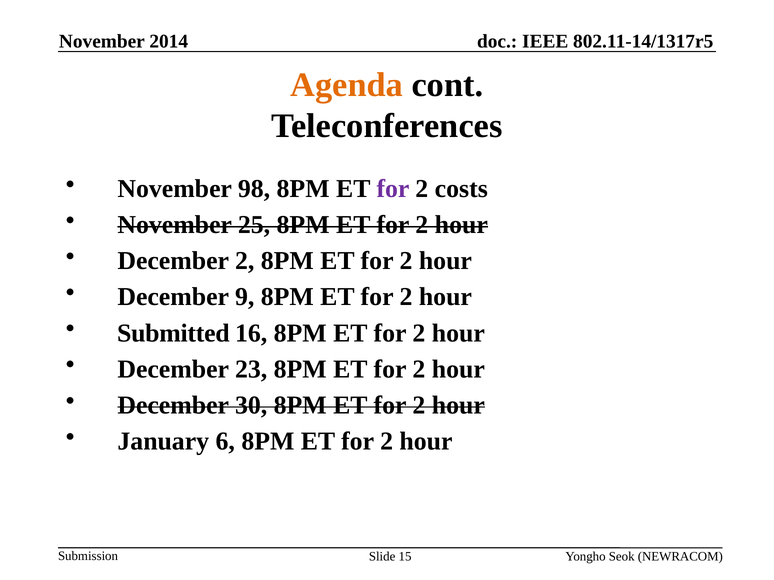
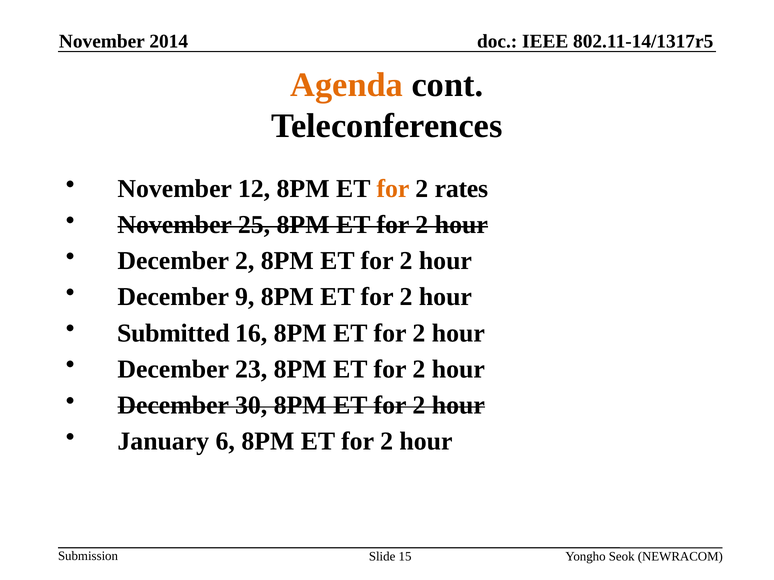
98: 98 -> 12
for at (393, 189) colour: purple -> orange
costs: costs -> rates
